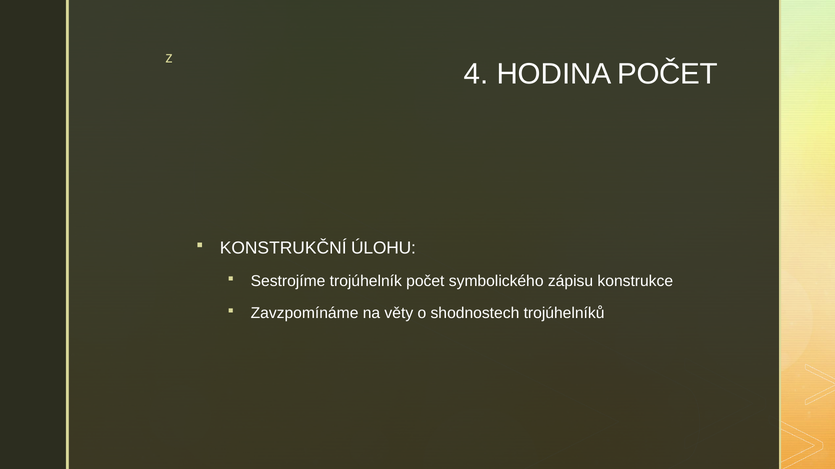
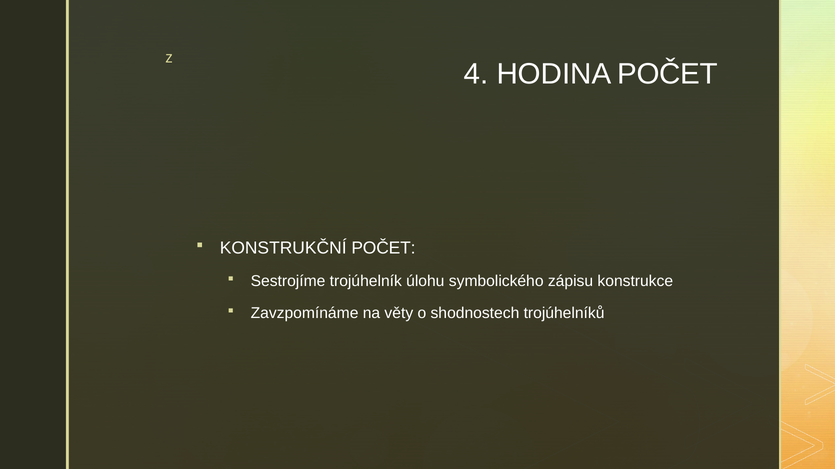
KONSTRUKČNÍ ÚLOHU: ÚLOHU -> POČET
trojúhelník počet: počet -> úlohu
